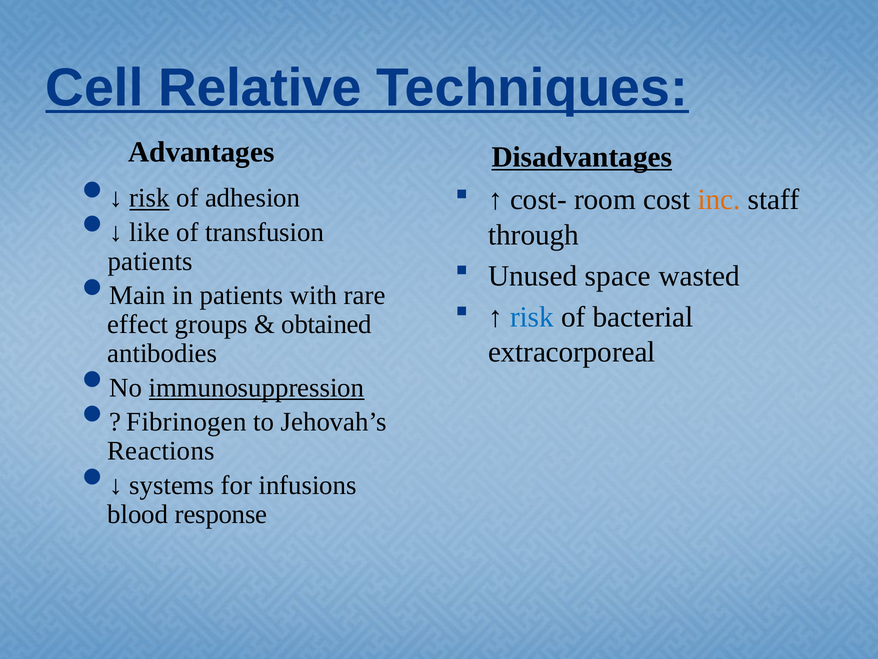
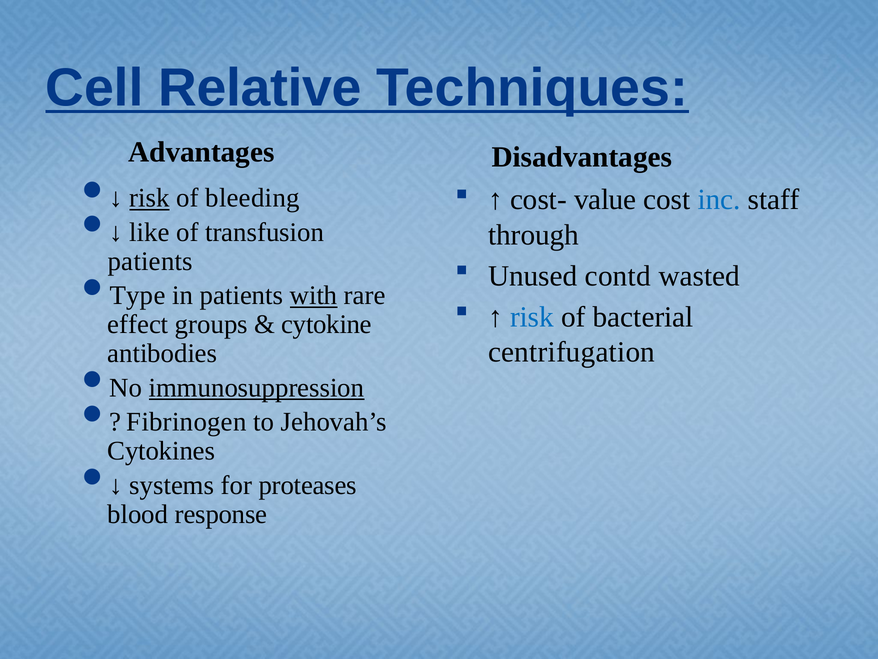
Disadvantages underline: present -> none
adhesion: adhesion -> bleeding
room: room -> value
inc colour: orange -> blue
space: space -> contd
Main: Main -> Type
with underline: none -> present
obtained: obtained -> cytokine
extracorporeal: extracorporeal -> centrifugation
Reactions: Reactions -> Cytokines
infusions: infusions -> proteases
